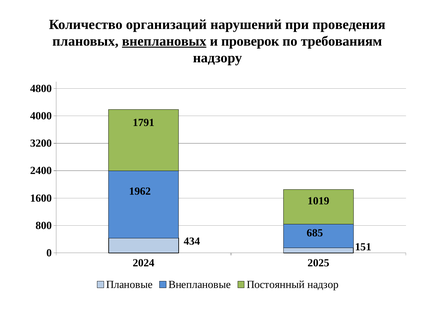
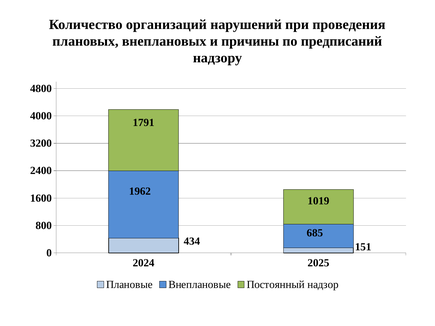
внеплановых underline: present -> none
проверок: проверок -> причины
требованиям: требованиям -> предписаний
